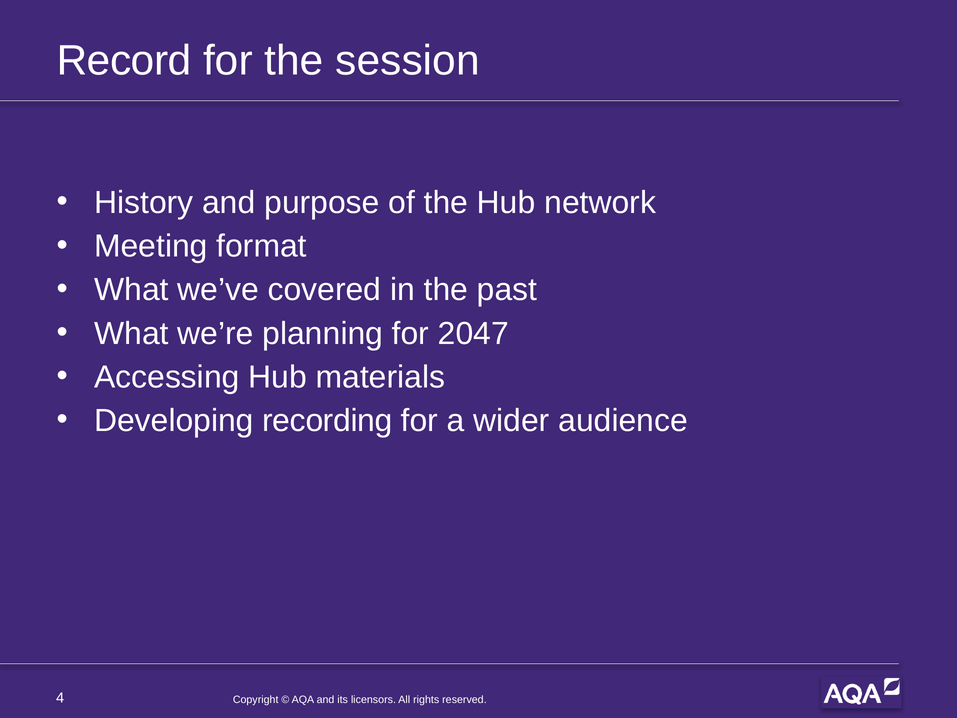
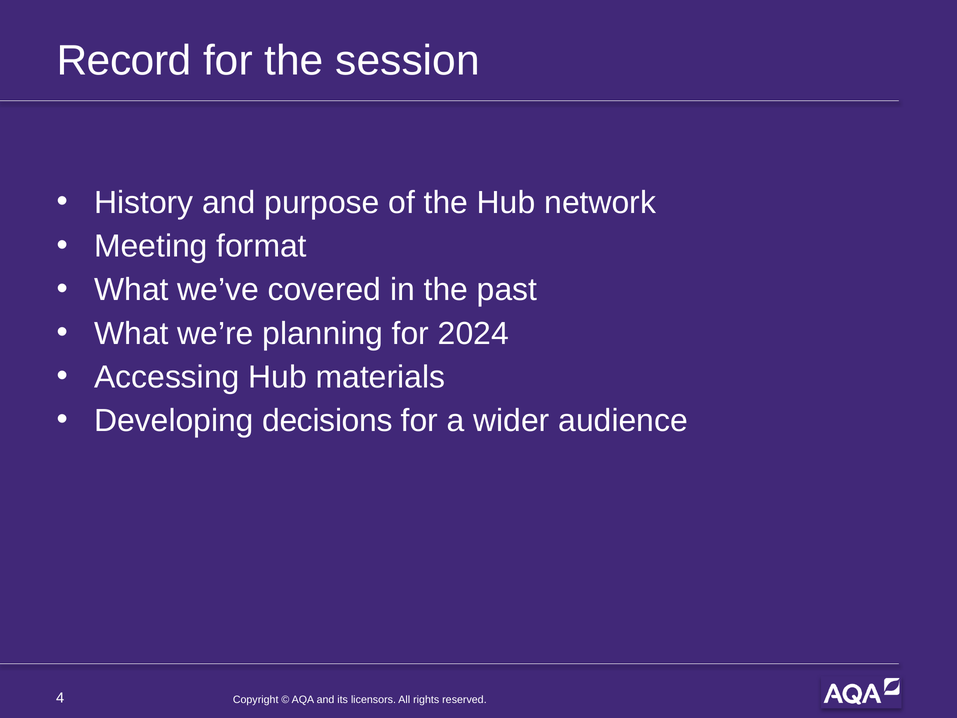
2047: 2047 -> 2024
recording: recording -> decisions
